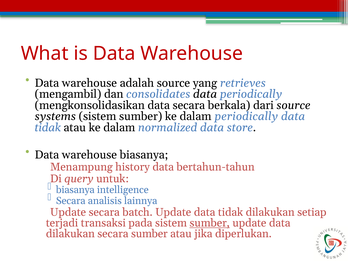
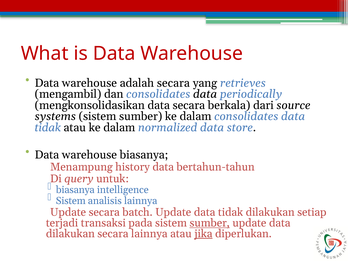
adalah source: source -> secara
dalam periodically: periodically -> consolidates
Secara at (71, 201): Secara -> Sistem
secara sumber: sumber -> lainnya
jika underline: none -> present
